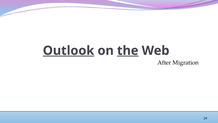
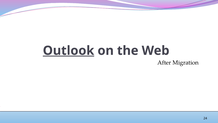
the underline: present -> none
